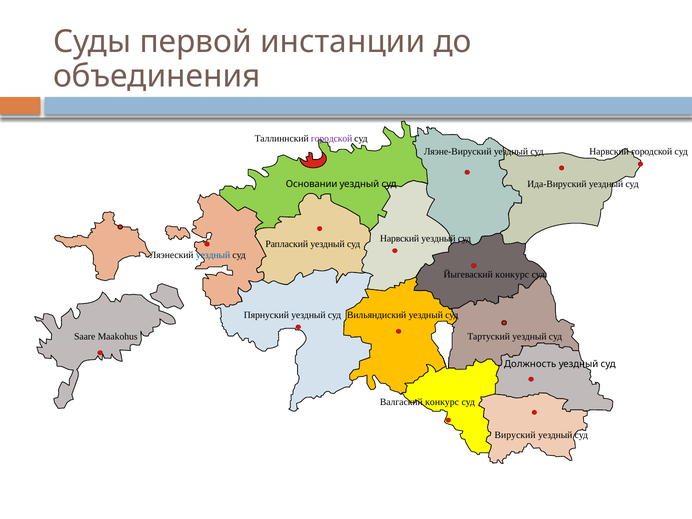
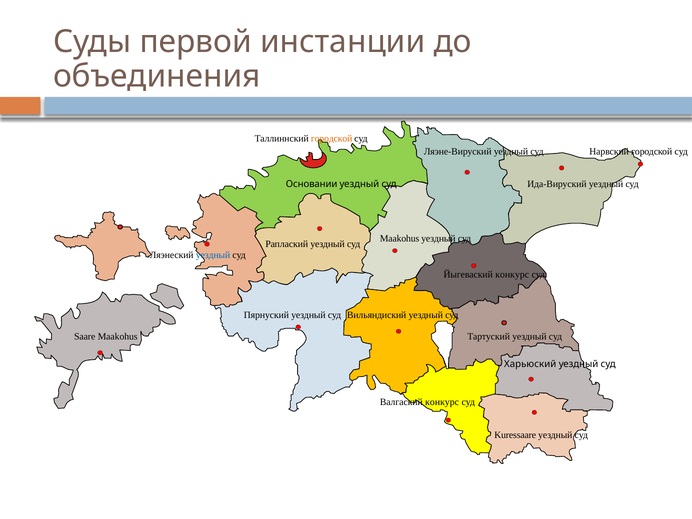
городской at (332, 139) colour: purple -> orange
Нарвский at (400, 239): Нарвский -> Maakohus
Должность: Должность -> Харьюский
Вируский: Вируский -> Kuressaare
